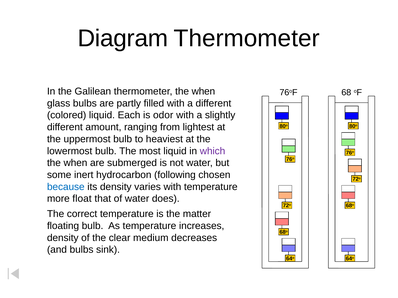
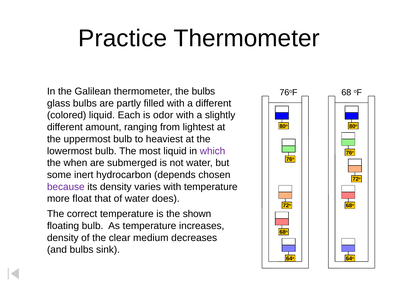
Diagram: Diagram -> Practice
thermometer the when: when -> bulbs
following: following -> depends
because colour: blue -> purple
matter: matter -> shown
